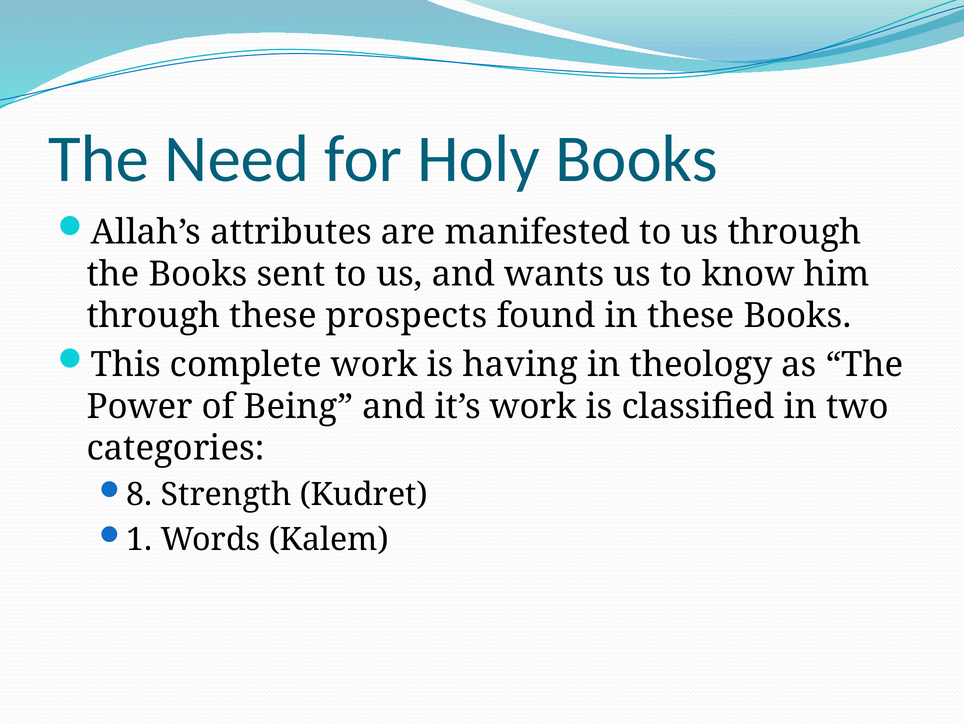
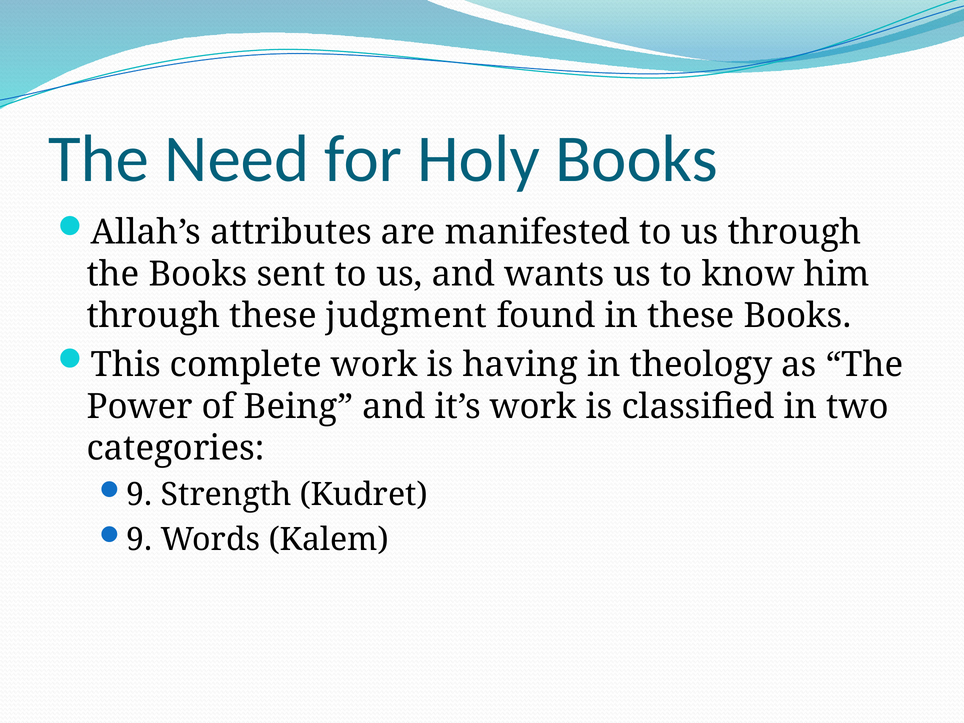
prospects: prospects -> judgment
8 at (139, 495): 8 -> 9
1 at (139, 540): 1 -> 9
